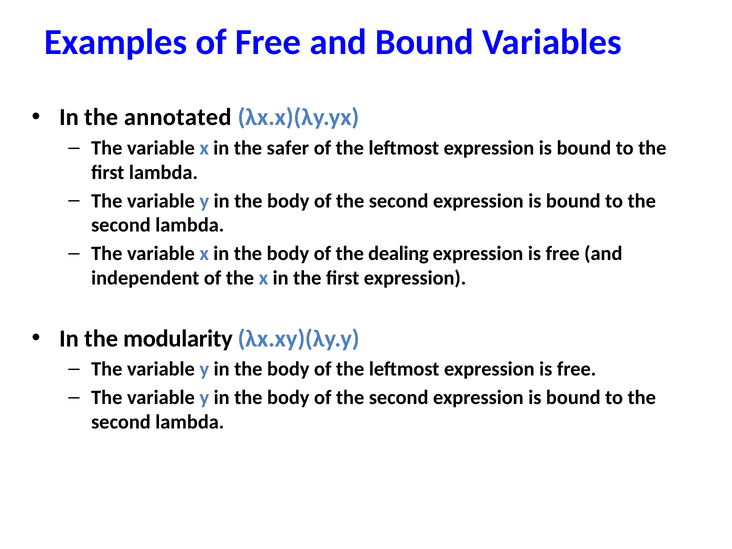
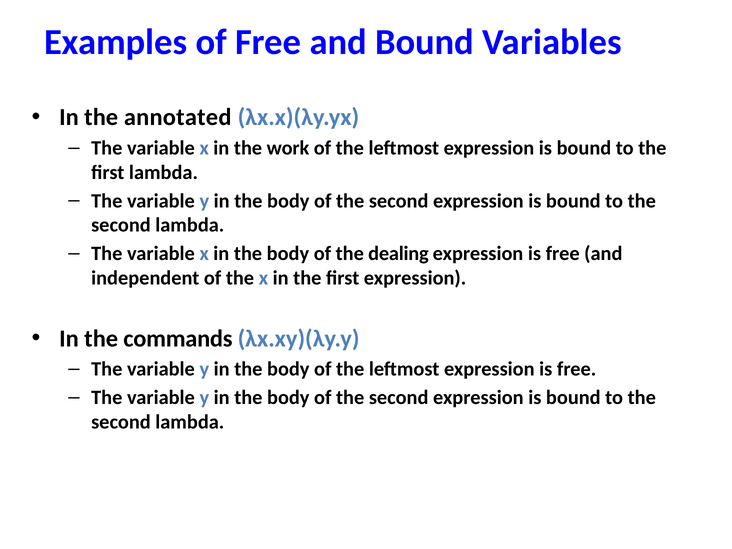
safer: safer -> work
modularity: modularity -> commands
